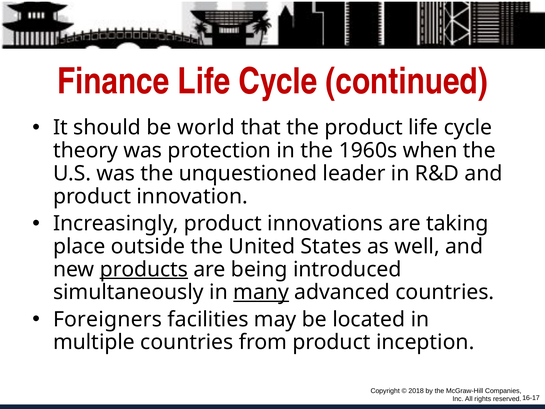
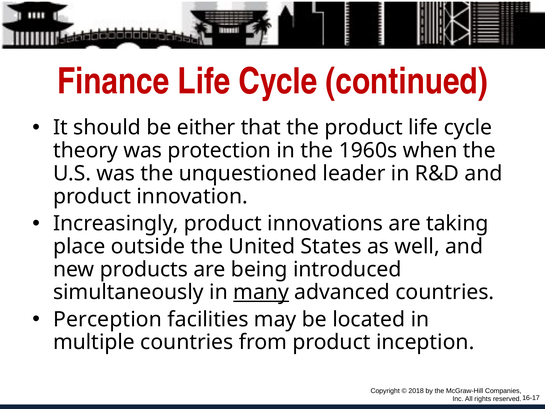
world: world -> either
products underline: present -> none
Foreigners: Foreigners -> Perception
